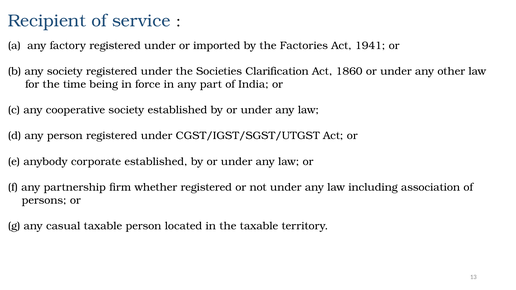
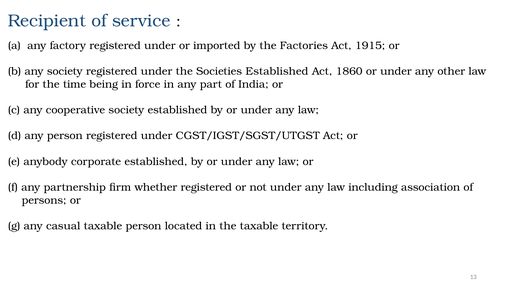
1941: 1941 -> 1915
Societies Clarification: Clarification -> Established
